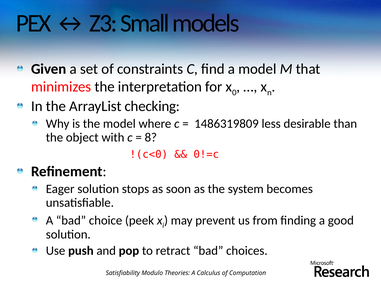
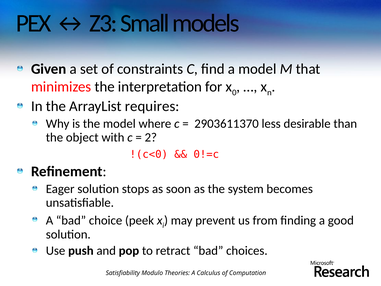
checking: checking -> requires
1486319809: 1486319809 -> 2903611370
8: 8 -> 2
